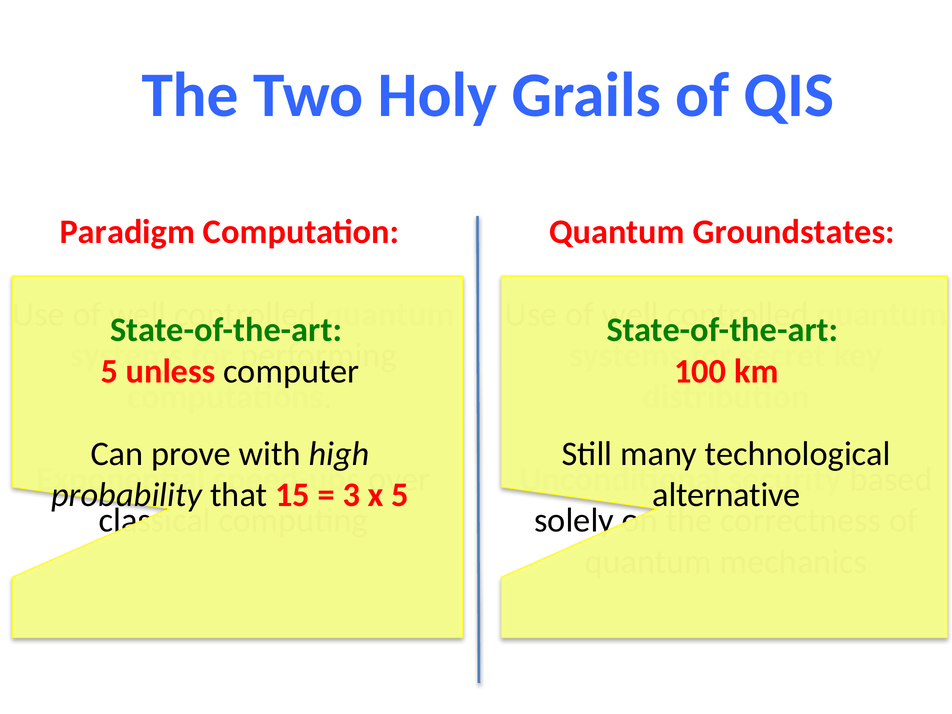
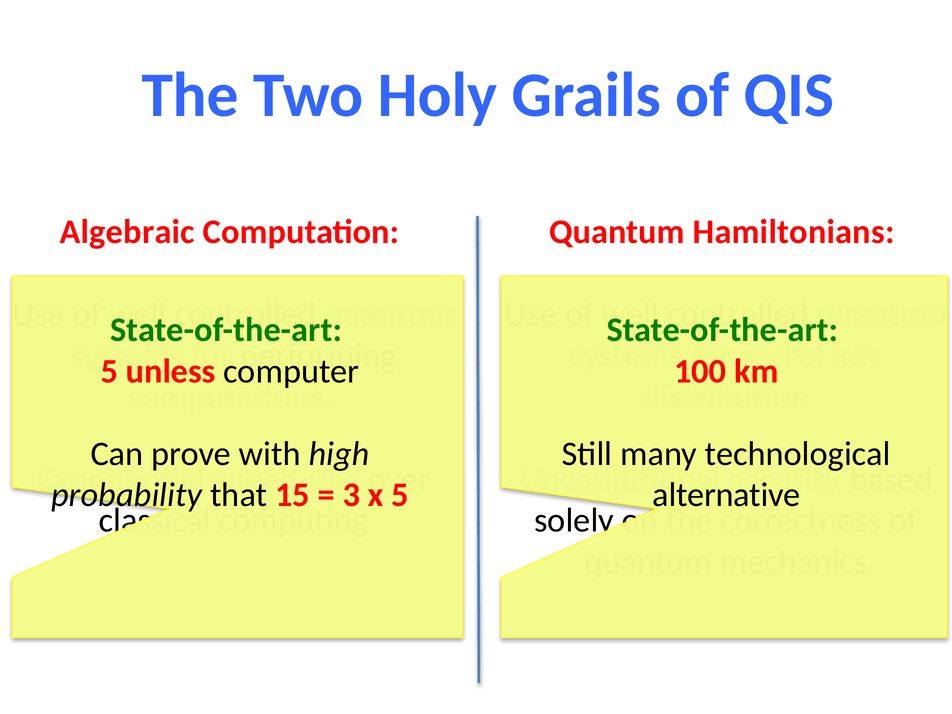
Paradigm: Paradigm -> Algebraic
Groundstates: Groundstates -> Hamiltonians
